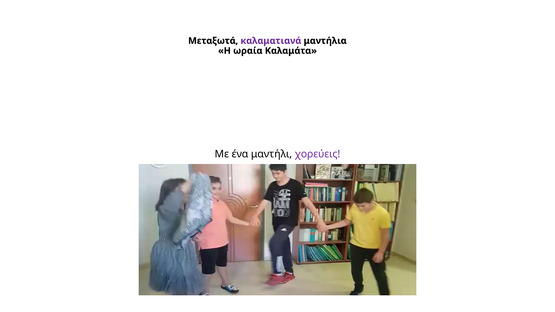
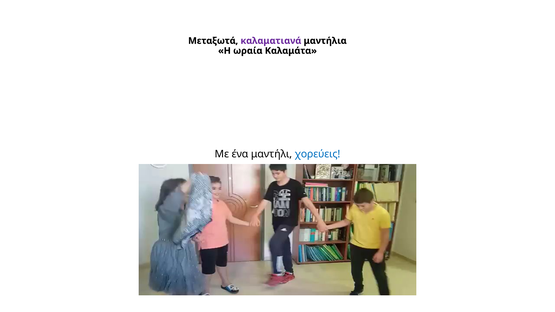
χορεύεις colour: purple -> blue
